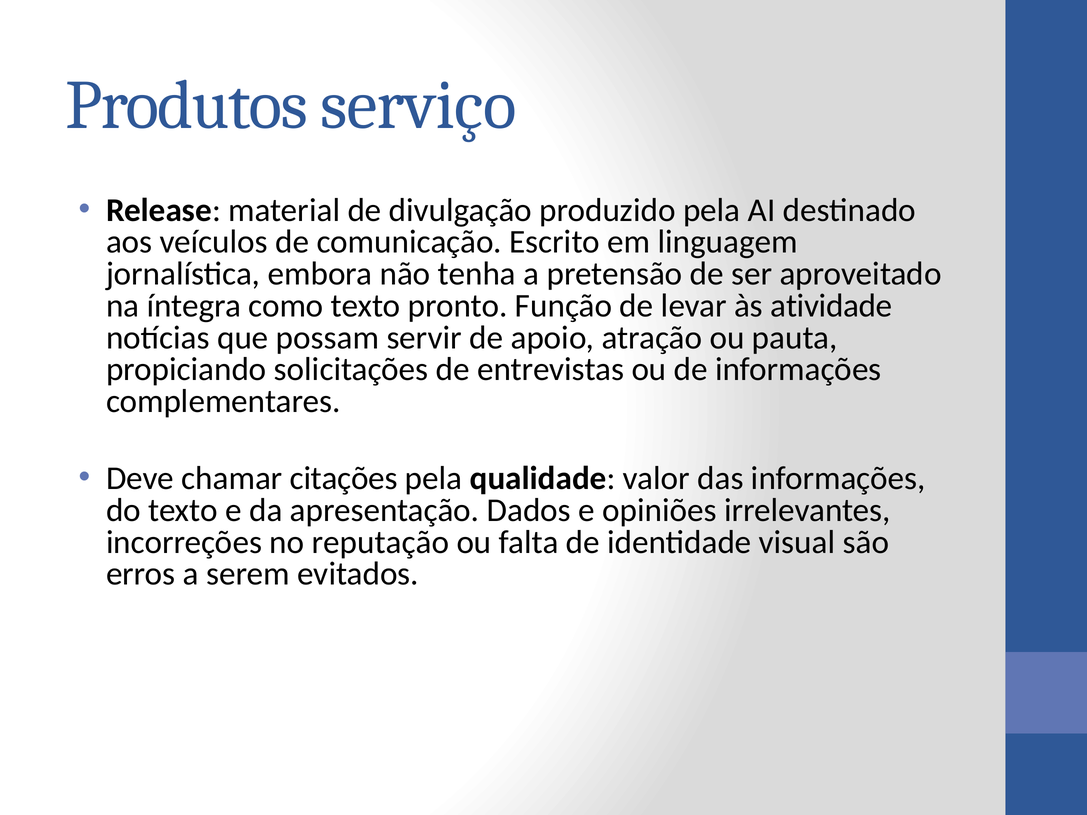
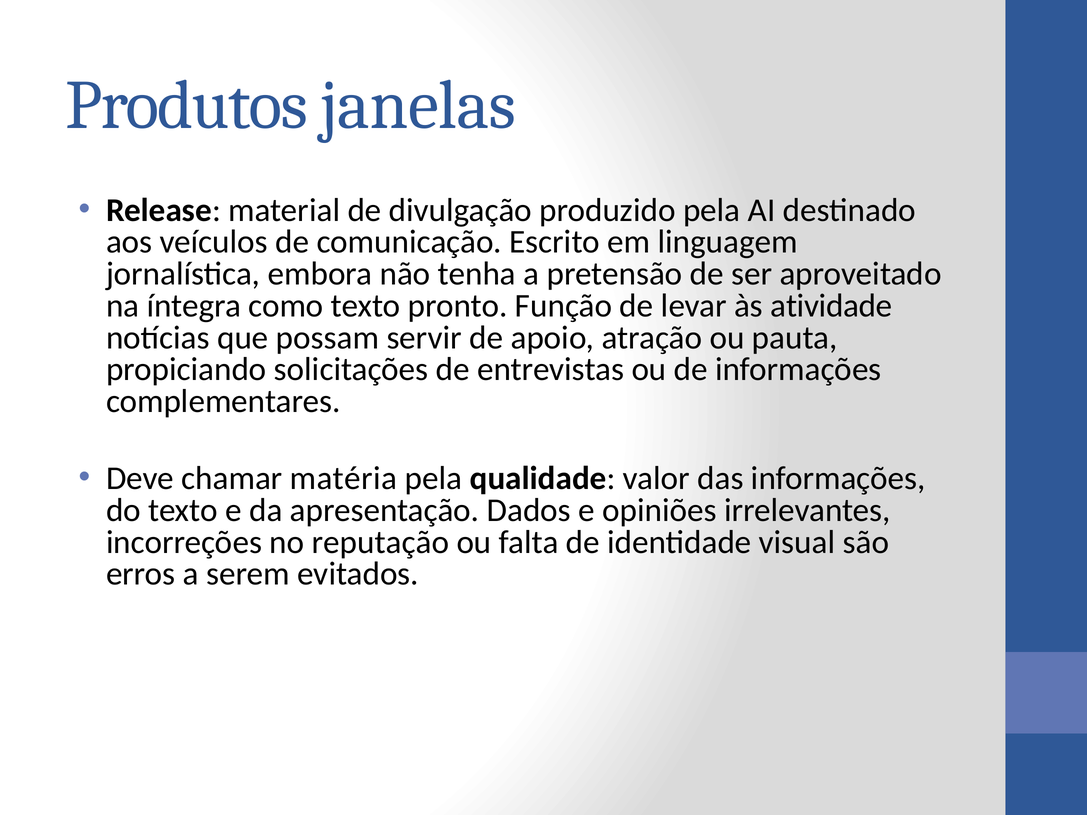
serviço: serviço -> janelas
citações: citações -> matéria
